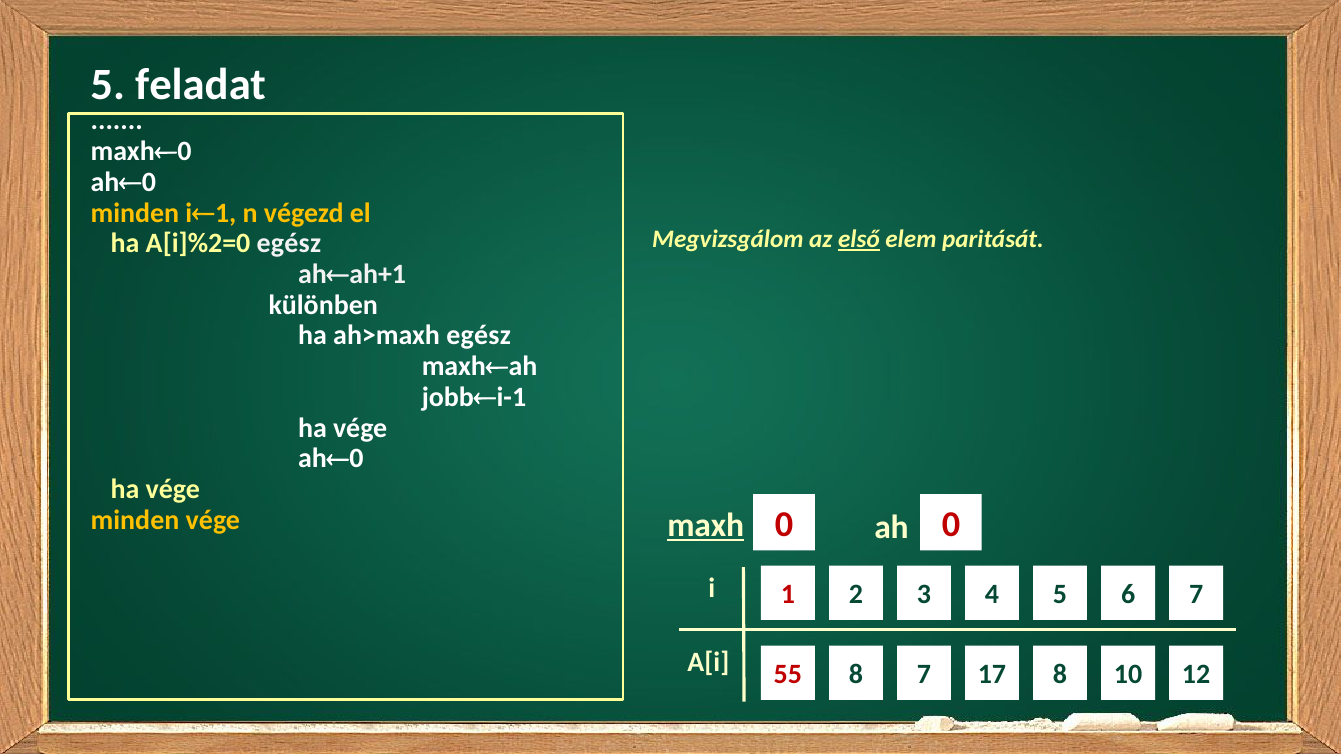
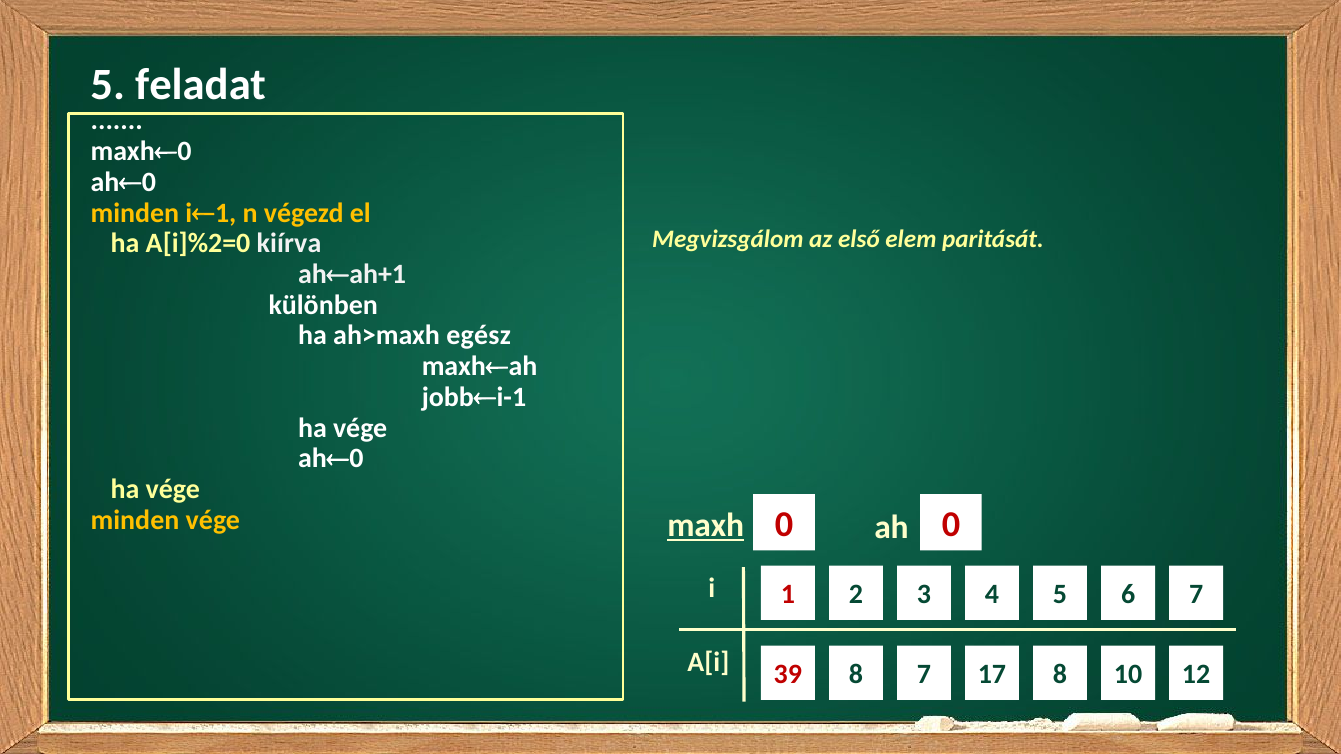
első underline: present -> none
A[i]%2=0 egész: egész -> kiírva
55: 55 -> 39
